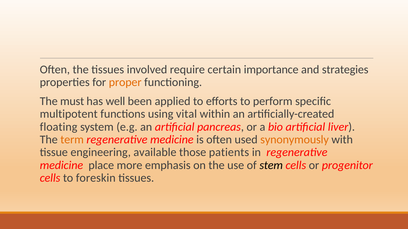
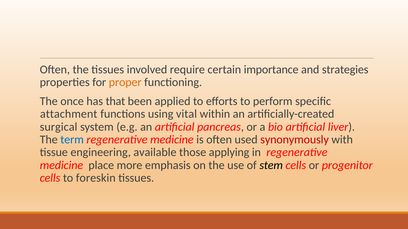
must: must -> once
well: well -> that
multipotent: multipotent -> attachment
floating: floating -> surgical
term colour: orange -> blue
synonymously colour: orange -> red
patients: patients -> applying
